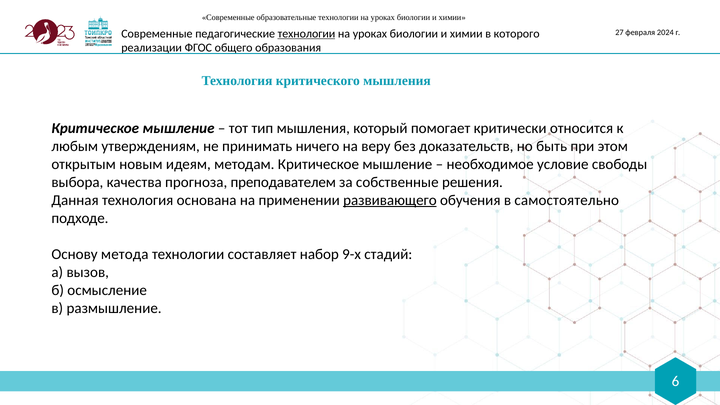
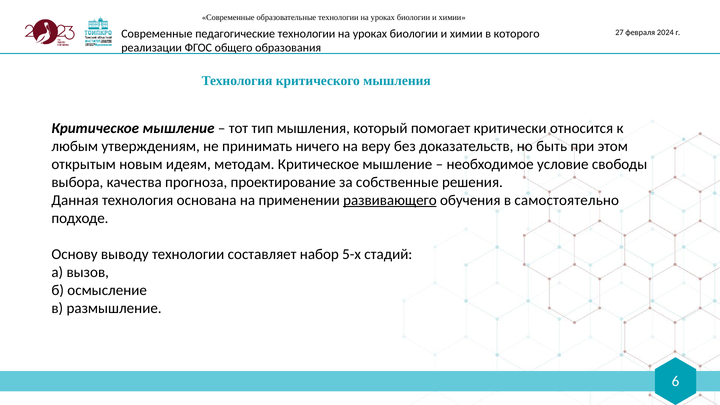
технологии at (307, 34) underline: present -> none
преподавателем: преподавателем -> проектирование
метода: метода -> выводу
9-х: 9-х -> 5-х
